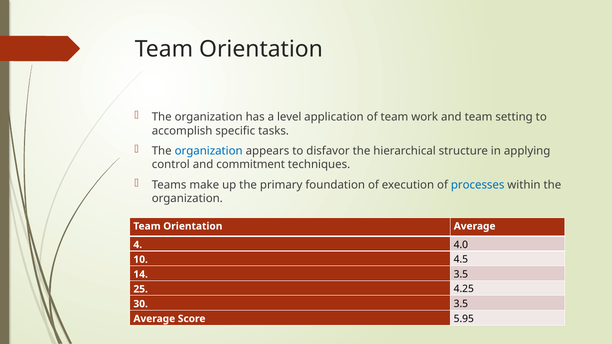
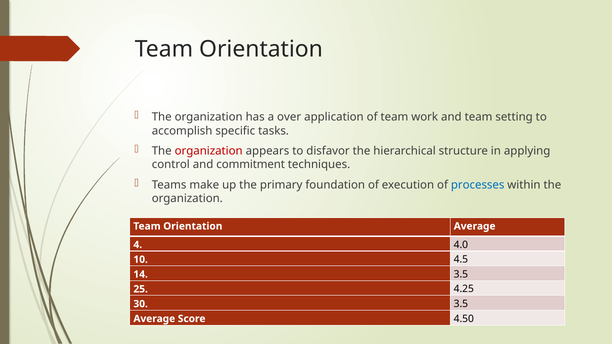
level: level -> over
organization at (209, 151) colour: blue -> red
5.95: 5.95 -> 4.50
